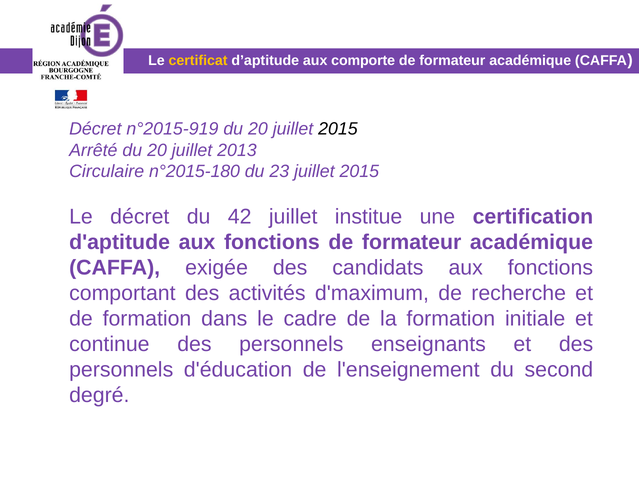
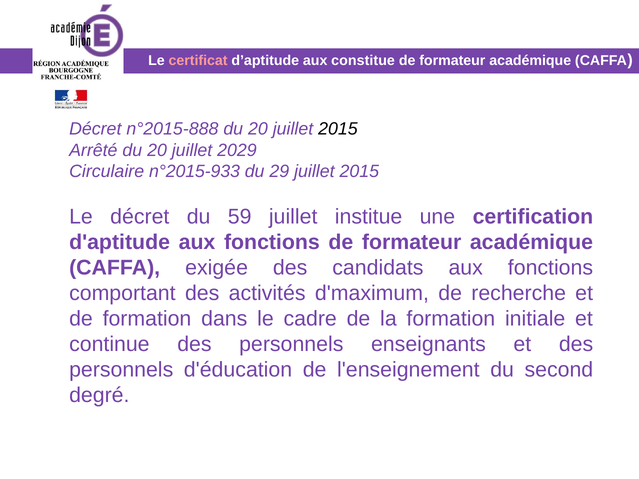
certificat colour: yellow -> pink
comporte: comporte -> constitue
n°2015-919: n°2015-919 -> n°2015-888
2013: 2013 -> 2029
n°2015-180: n°2015-180 -> n°2015-933
23: 23 -> 29
42: 42 -> 59
